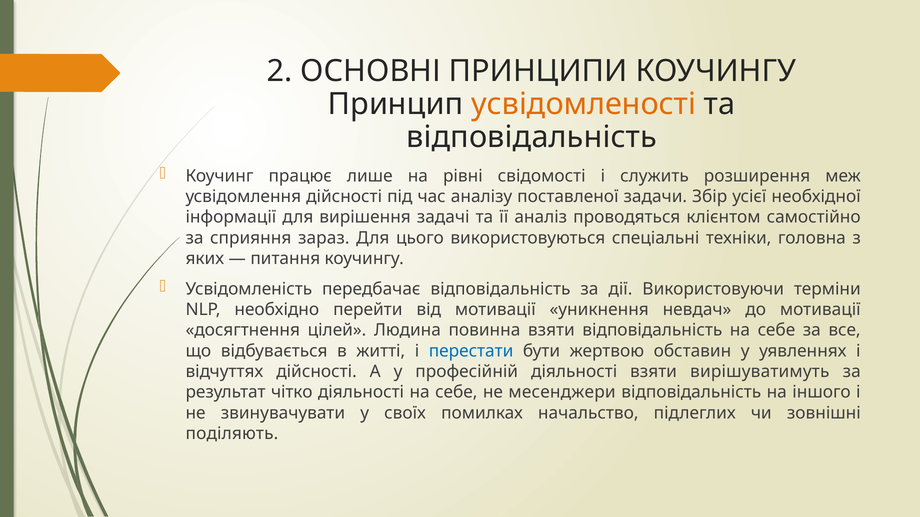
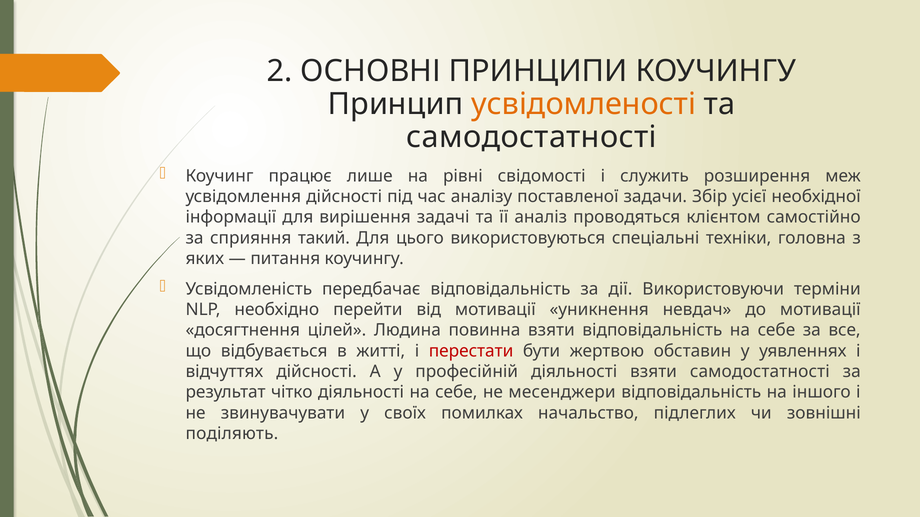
відповідальність at (532, 137): відповідальність -> самодостатності
зараз: зараз -> такий
перестати colour: blue -> red
взяти вирішуватимуть: вирішуватимуть -> самодостатності
